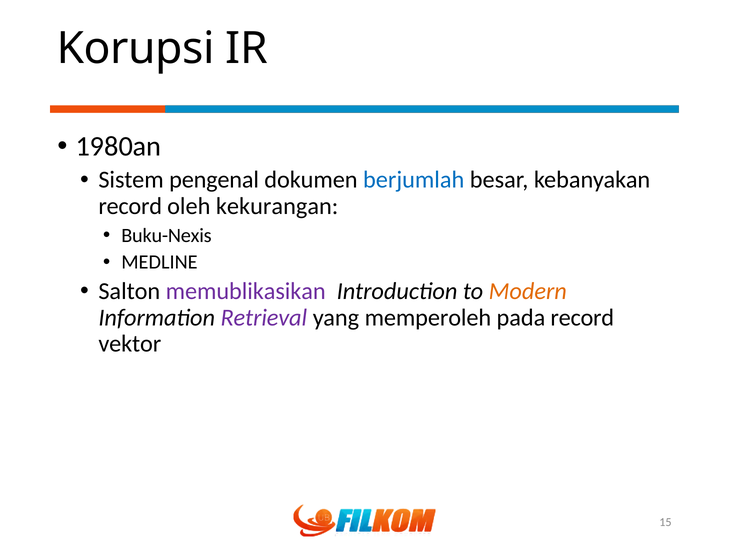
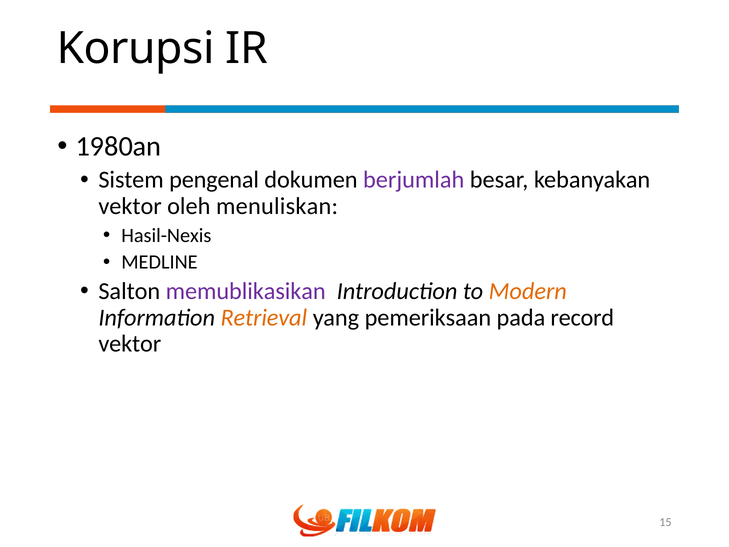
berjumlah colour: blue -> purple
record at (130, 206): record -> vektor
kekurangan: kekurangan -> menuliskan
Buku-Nexis: Buku-Nexis -> Hasil-Nexis
Retrieval colour: purple -> orange
memperoleh: memperoleh -> pemeriksaan
